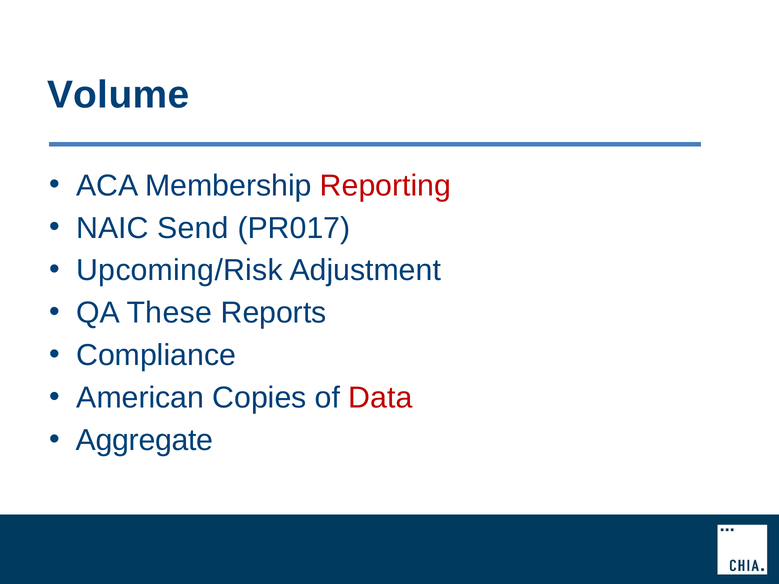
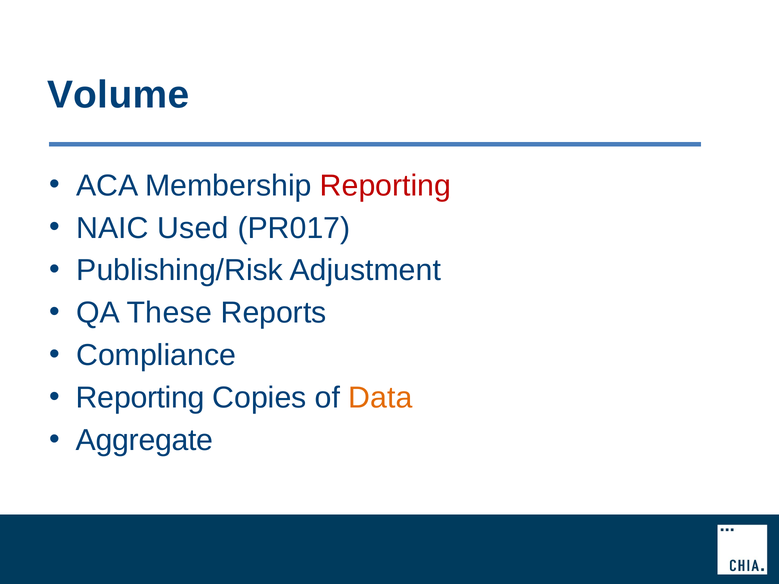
Send: Send -> Used
Upcoming/Risk: Upcoming/Risk -> Publishing/Risk
American at (140, 398): American -> Reporting
Data colour: red -> orange
